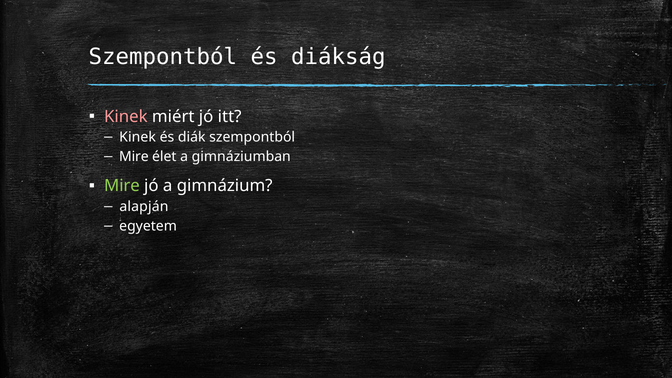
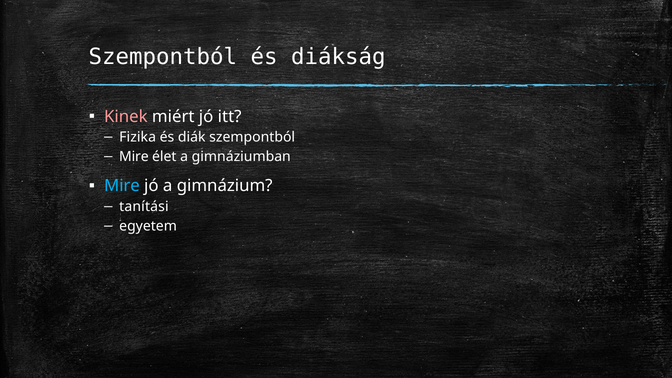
Kinek at (138, 137): Kinek -> Fizika
Mire at (122, 186) colour: light green -> light blue
alapján: alapján -> tanítási
